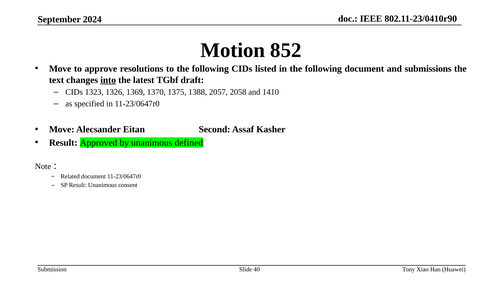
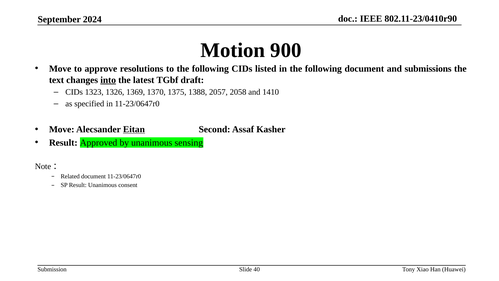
852: 852 -> 900
Eitan underline: none -> present
defined: defined -> sensing
